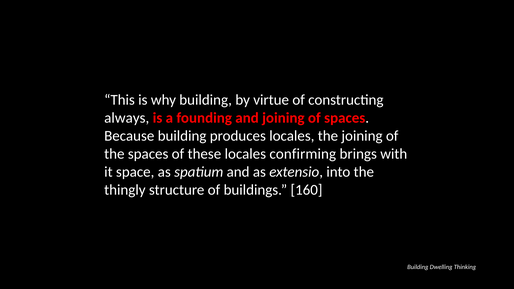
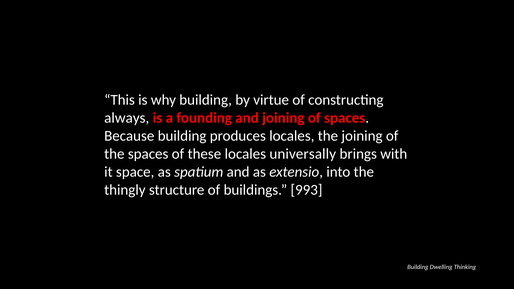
confirming: confirming -> universally
160: 160 -> 993
